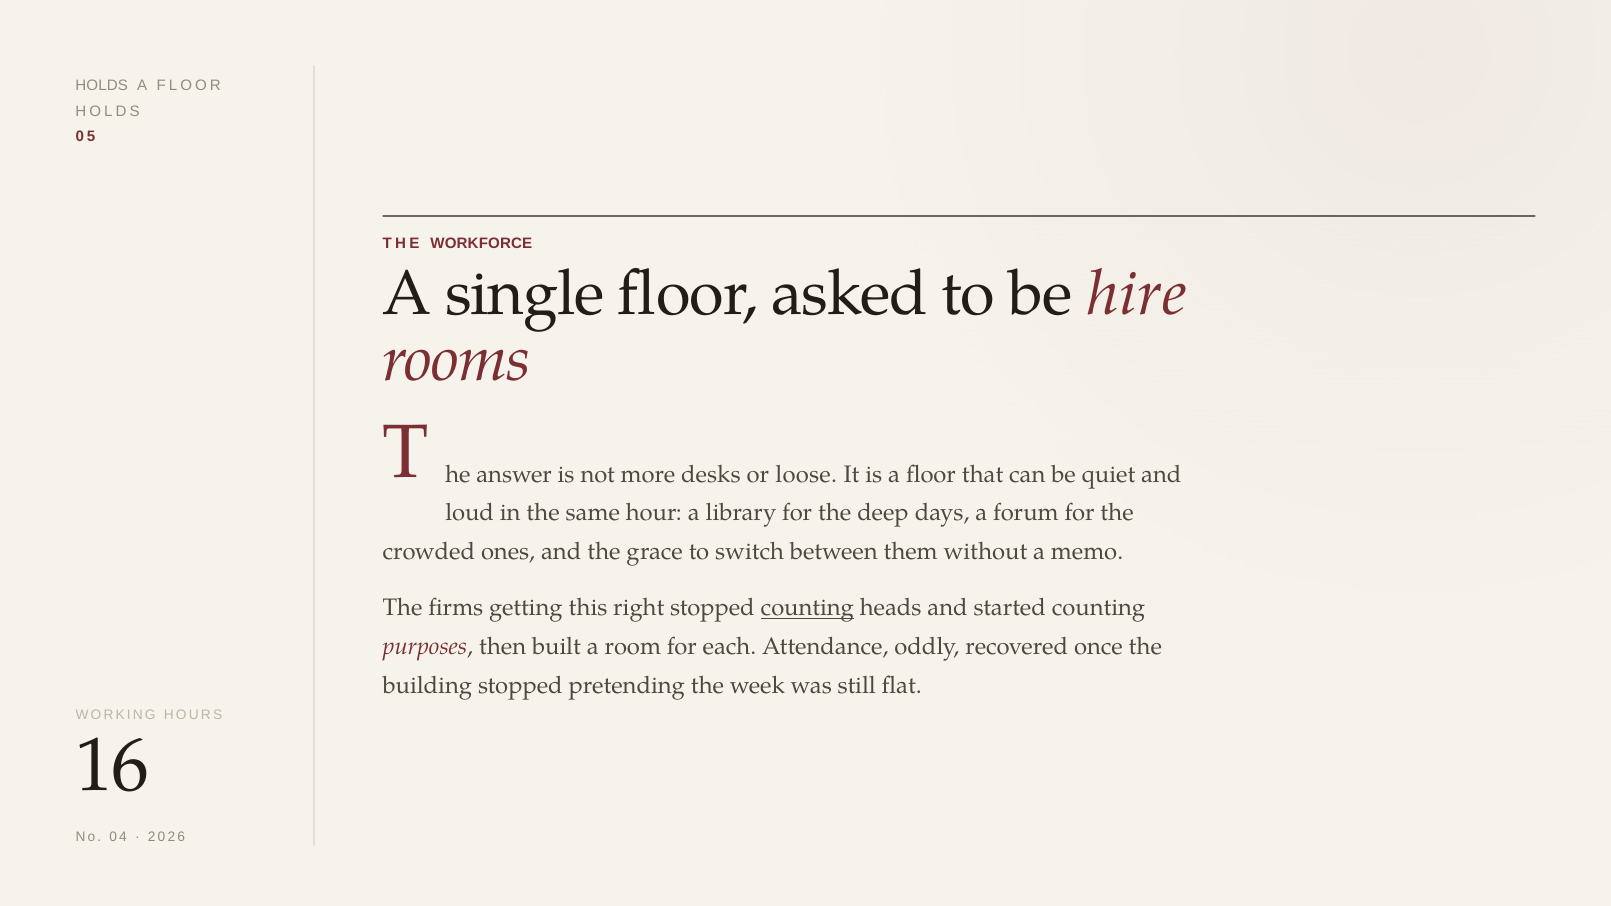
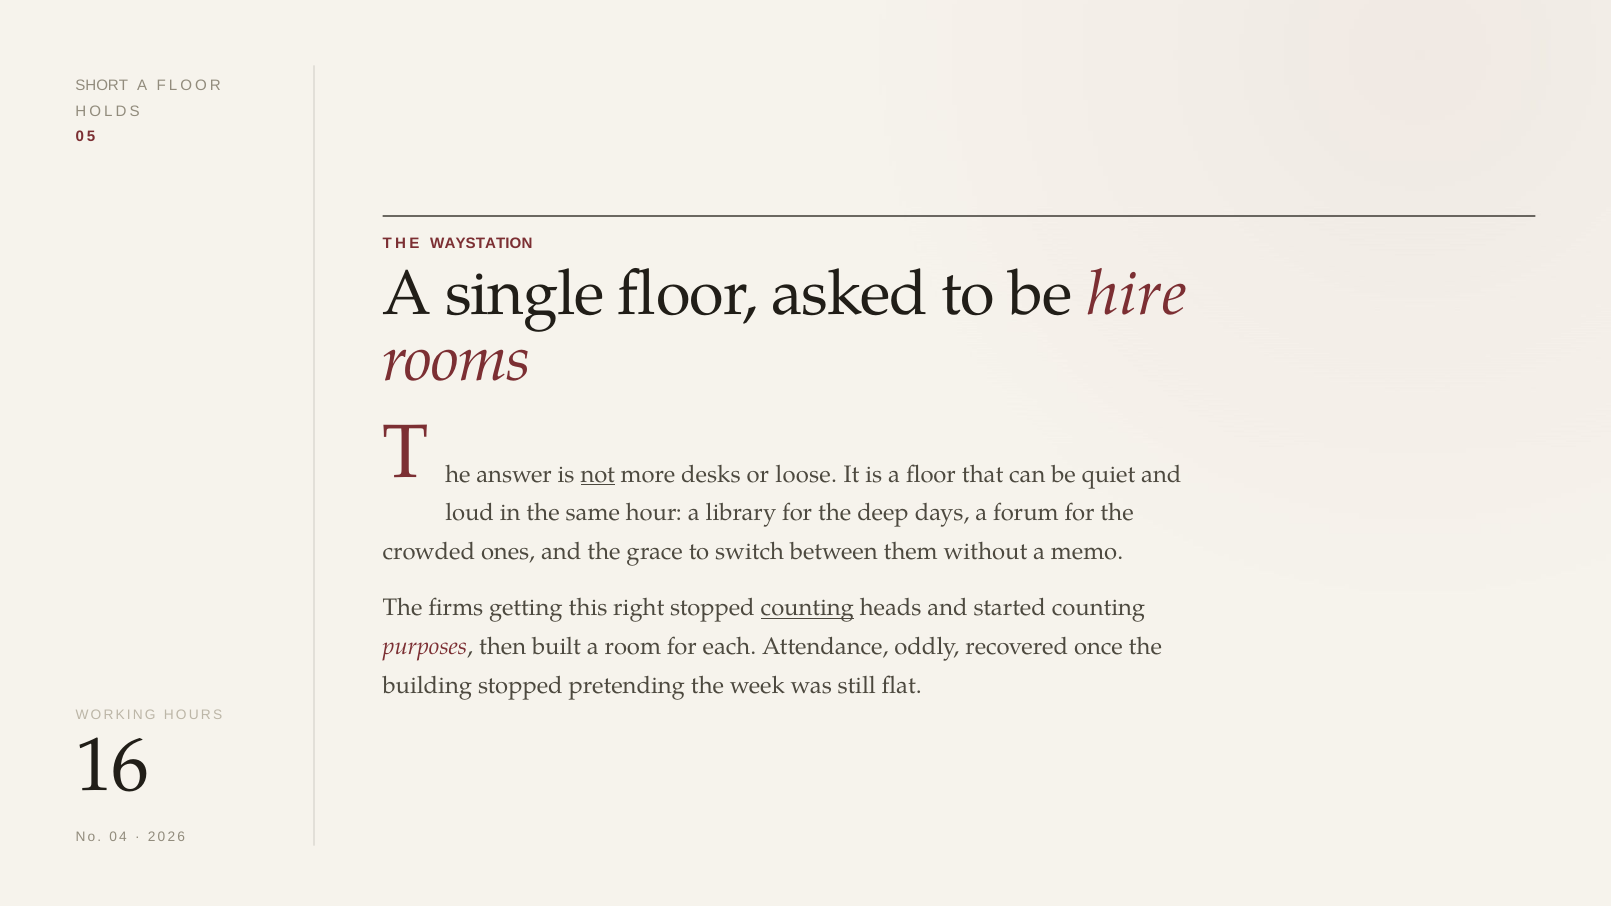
HOLDS at (102, 86): HOLDS -> SHORT
WORKFORCE: WORKFORCE -> WAYSTATION
not underline: none -> present
